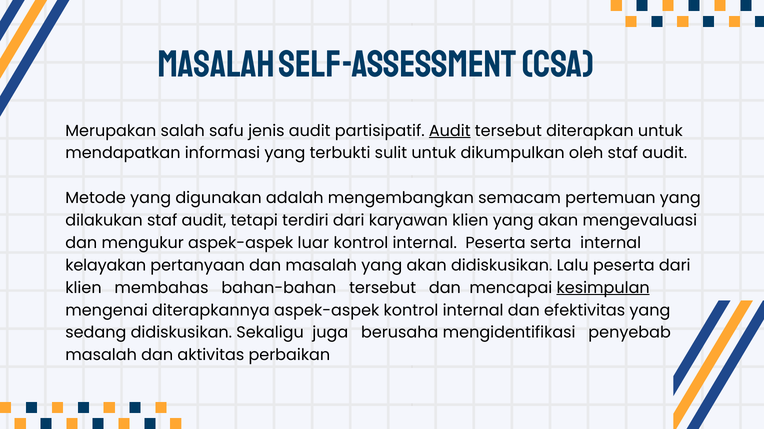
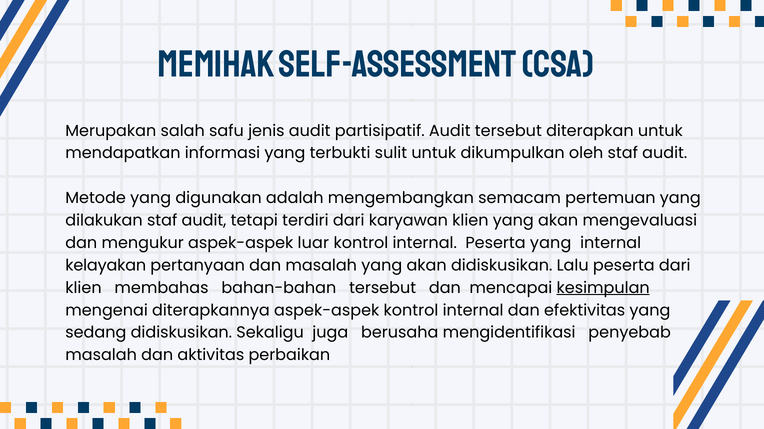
Masalah at (216, 64): Masalah -> Memihak
Audit at (450, 131) underline: present -> none
Peserta serta: serta -> yang
